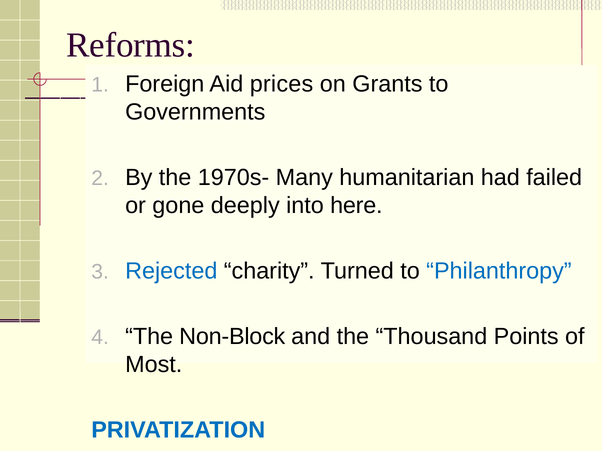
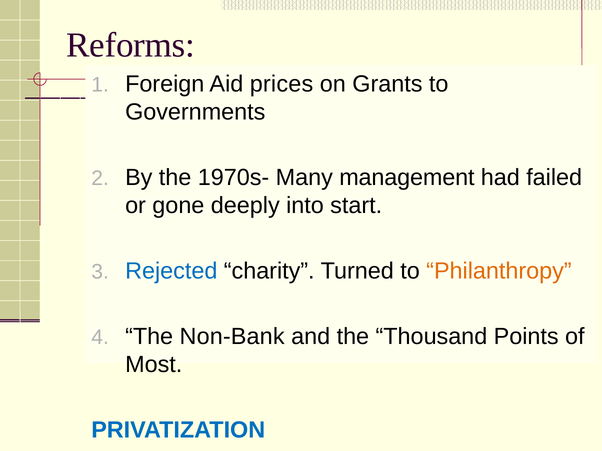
humanitarian: humanitarian -> management
here: here -> start
Philanthropy colour: blue -> orange
Non-Block: Non-Block -> Non-Bank
